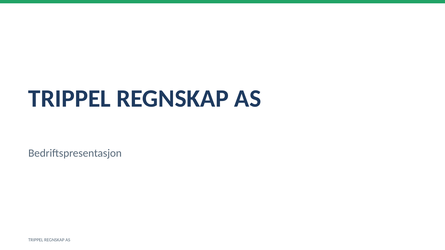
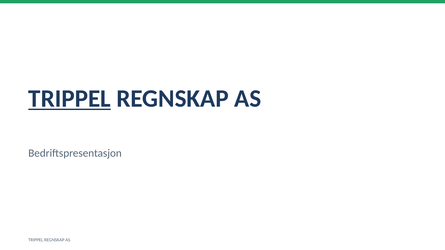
TRIPPEL at (70, 99) underline: none -> present
